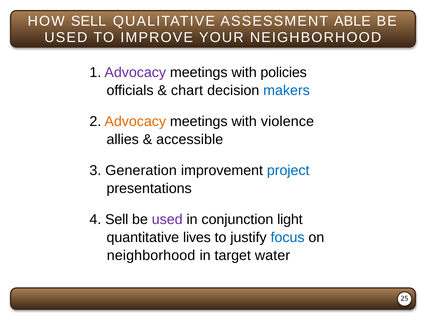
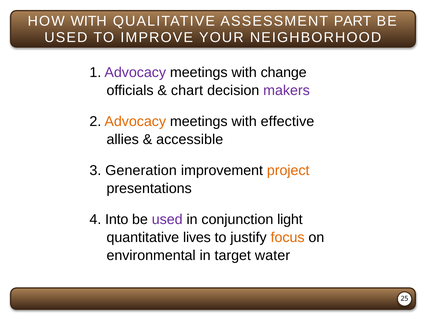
HOW SELL: SELL -> WITH
ABLE: ABLE -> PART
policies: policies -> change
makers colour: blue -> purple
violence: violence -> effective
project colour: blue -> orange
4 Sell: Sell -> Into
focus colour: blue -> orange
neighborhood at (151, 255): neighborhood -> environmental
